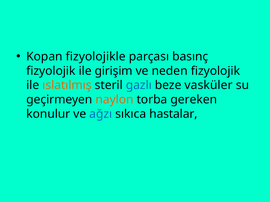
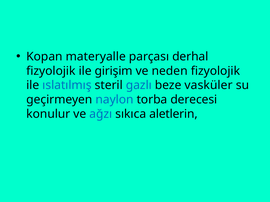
fizyolojikle: fizyolojikle -> materyalle
basınç: basınç -> derhal
ıslatılmış colour: orange -> blue
naylon colour: orange -> blue
gereken: gereken -> derecesi
hastalar: hastalar -> aletlerin
